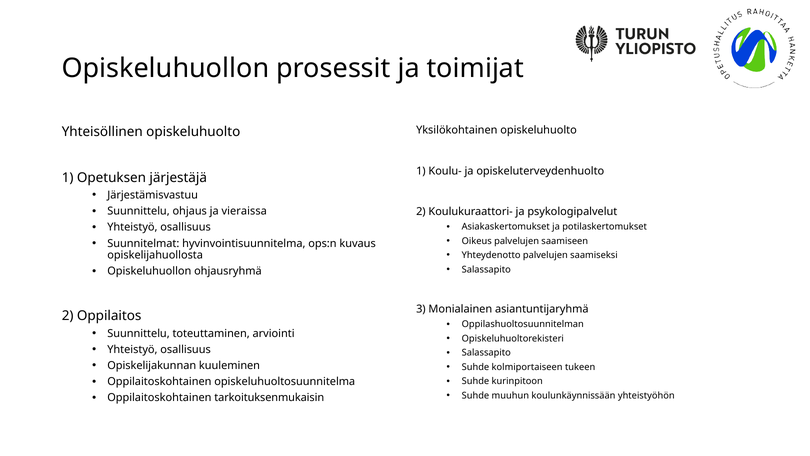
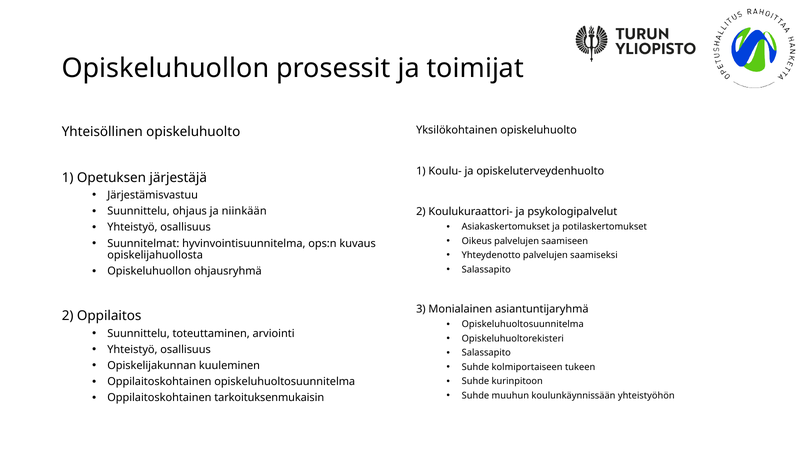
vieraissa: vieraissa -> niinkään
Oppilashuoltosuunnitelman at (523, 324): Oppilashuoltosuunnitelman -> Opiskeluhuoltosuunnitelma
